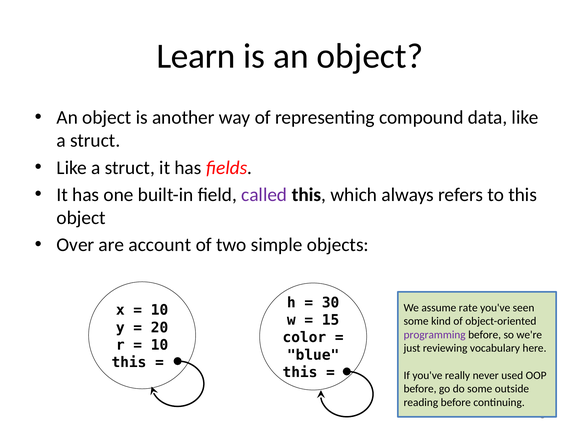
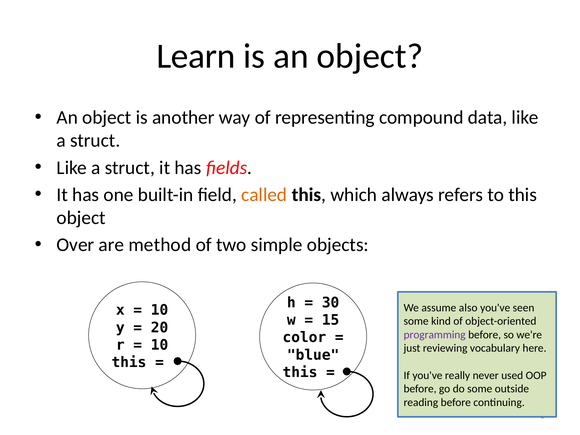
called colour: purple -> orange
account: account -> method
rate: rate -> also
